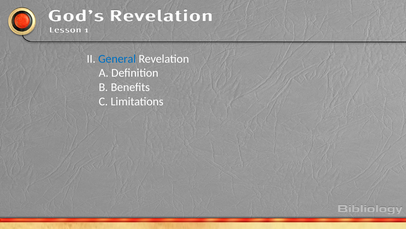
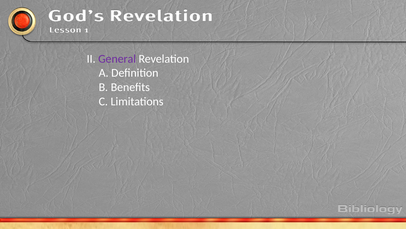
General colour: blue -> purple
